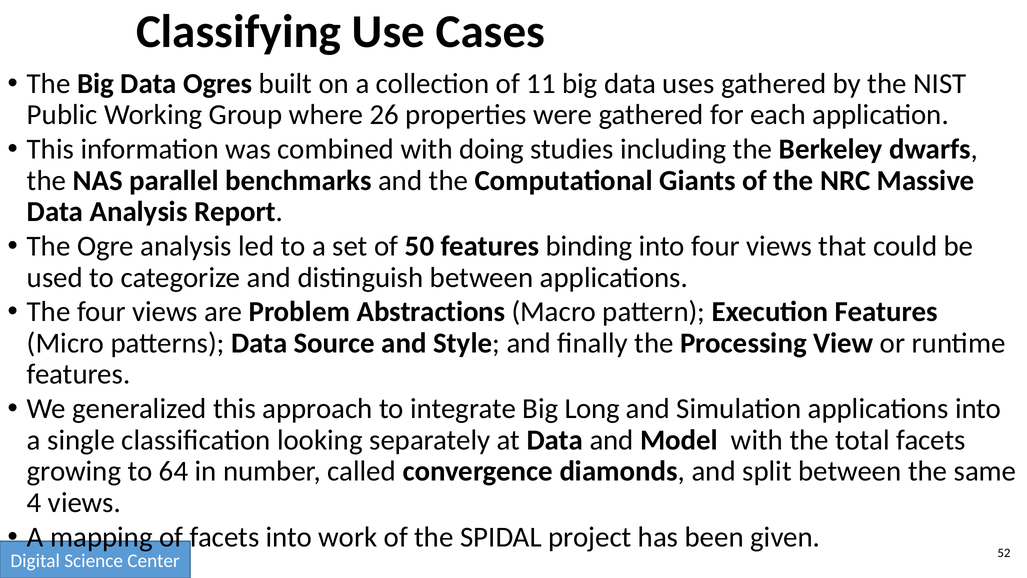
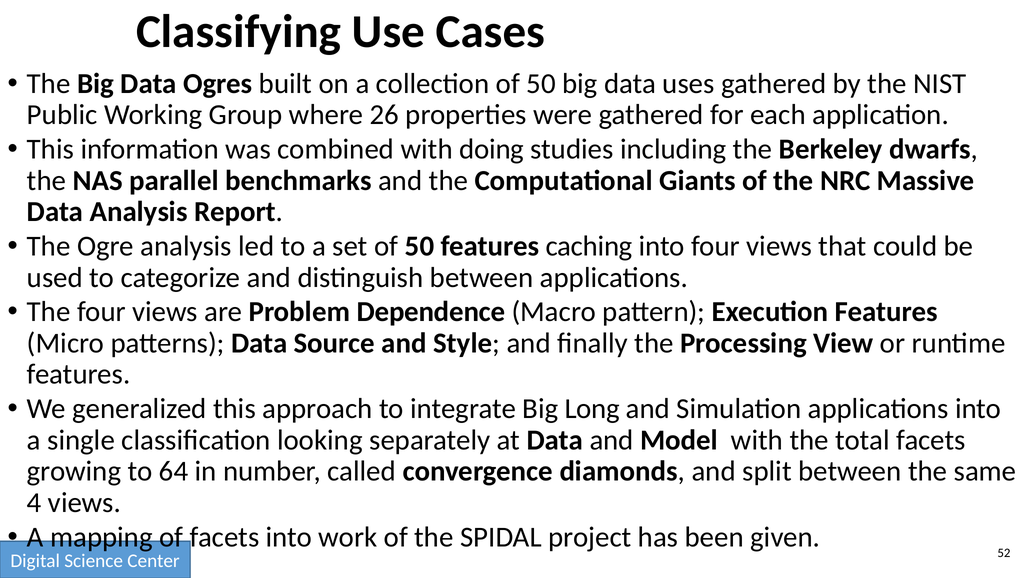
collection of 11: 11 -> 50
binding: binding -> caching
Abstractions: Abstractions -> Dependence
